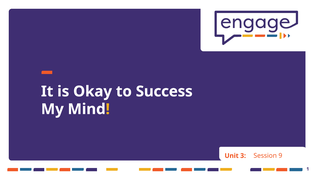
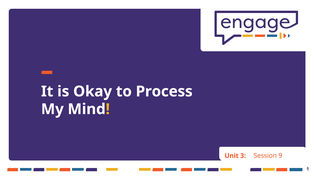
Success: Success -> Process
